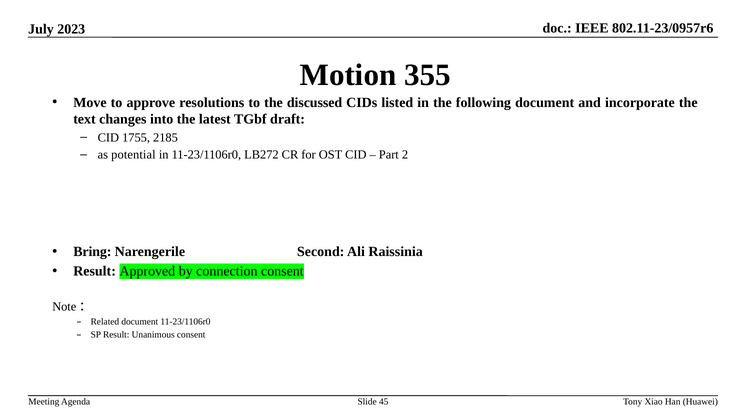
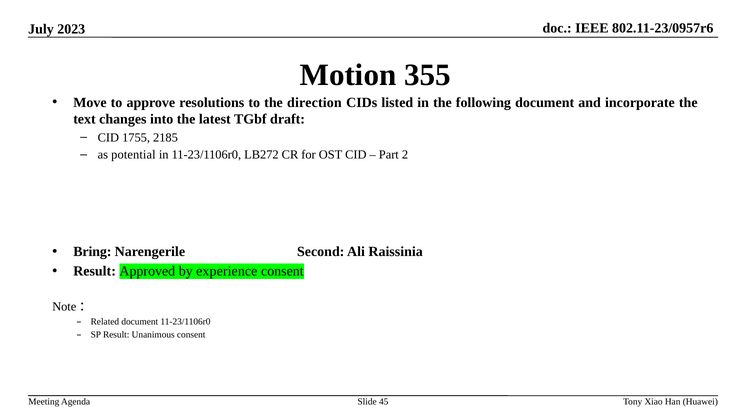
discussed: discussed -> direction
connection: connection -> experience
